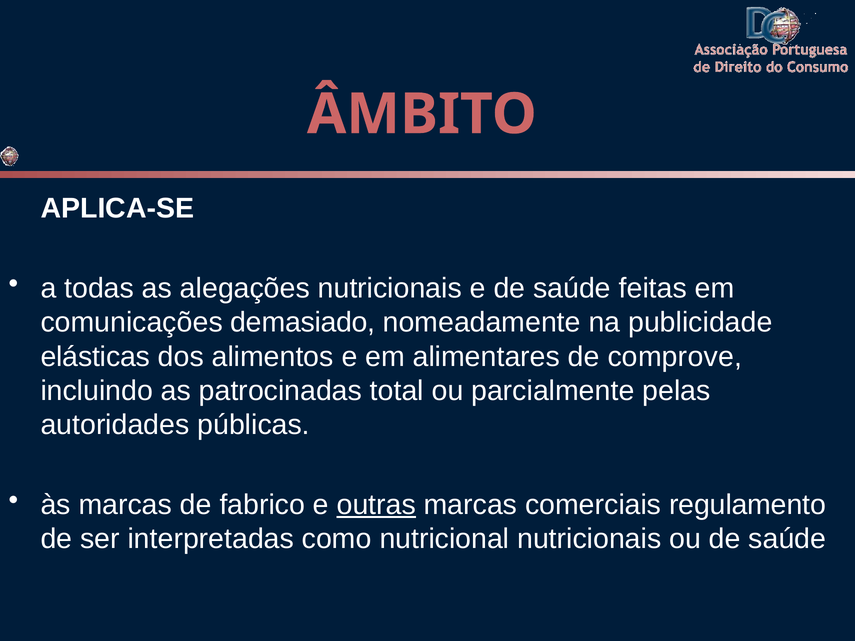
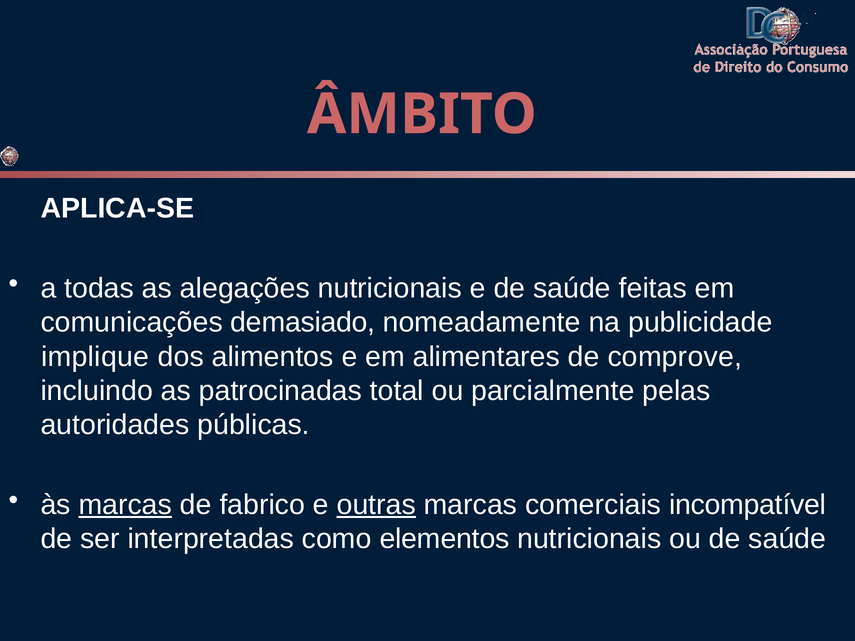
elásticas: elásticas -> implique
marcas at (125, 505) underline: none -> present
regulamento: regulamento -> incompatível
nutricional: nutricional -> elementos
